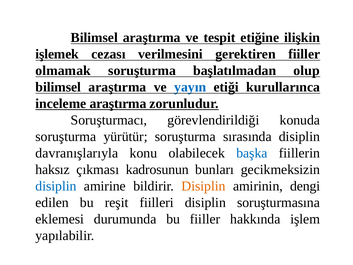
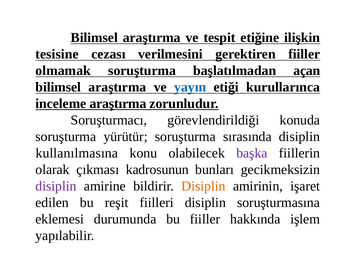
işlemek: işlemek -> tesisine
olup: olup -> açan
davranışlarıyla: davranışlarıyla -> kullanılmasına
başka colour: blue -> purple
haksız: haksız -> olarak
disiplin at (56, 186) colour: blue -> purple
dengi: dengi -> işaret
